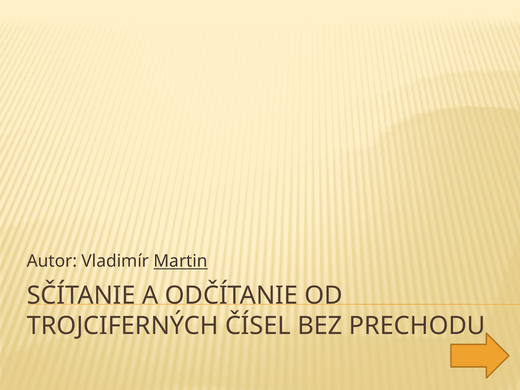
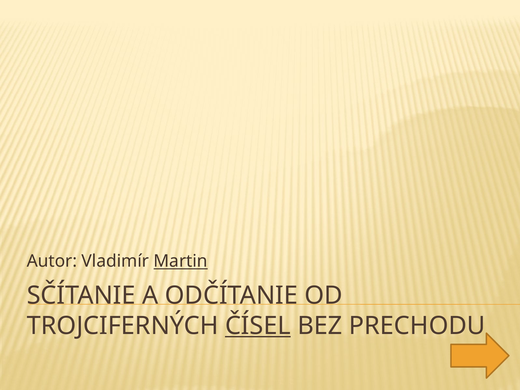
ČÍSEL underline: none -> present
